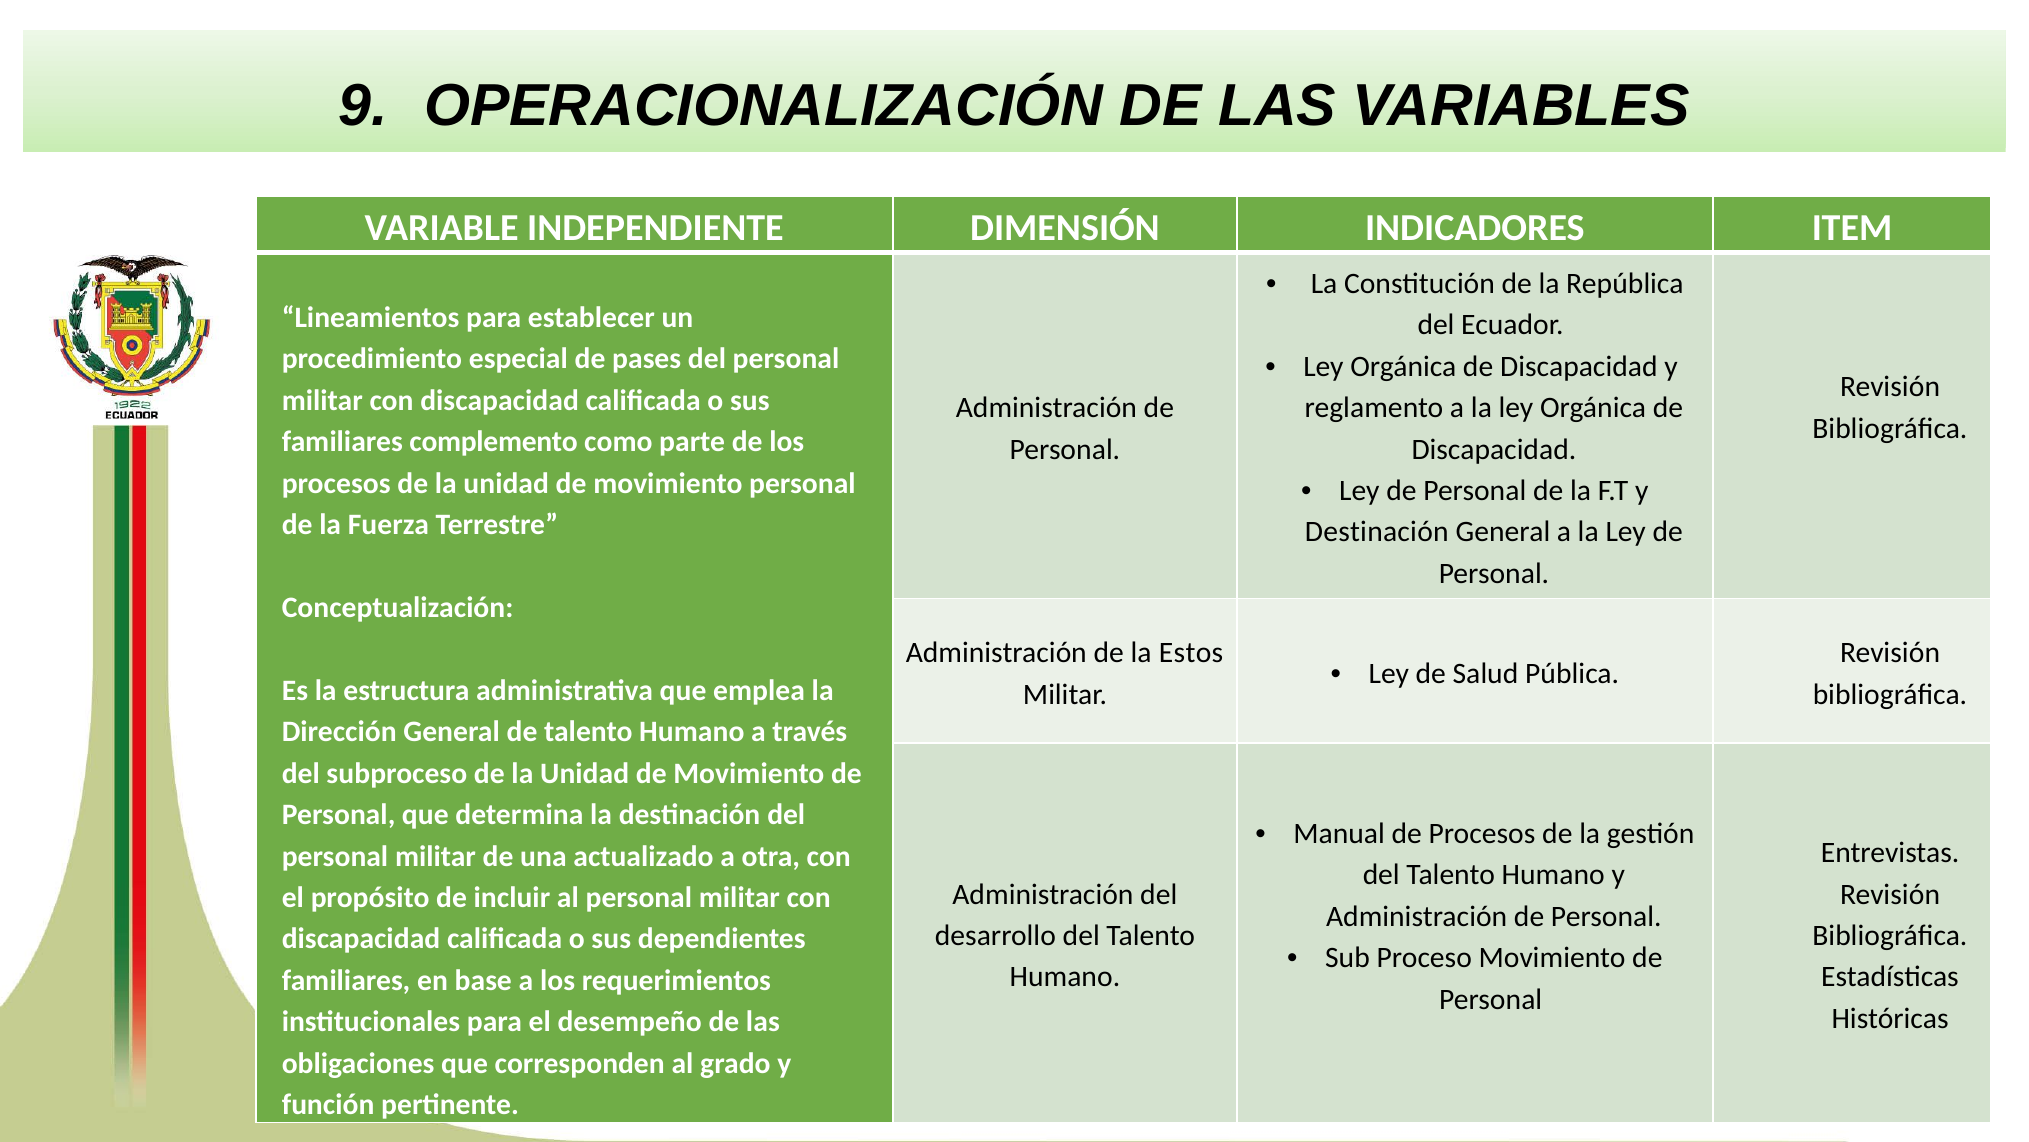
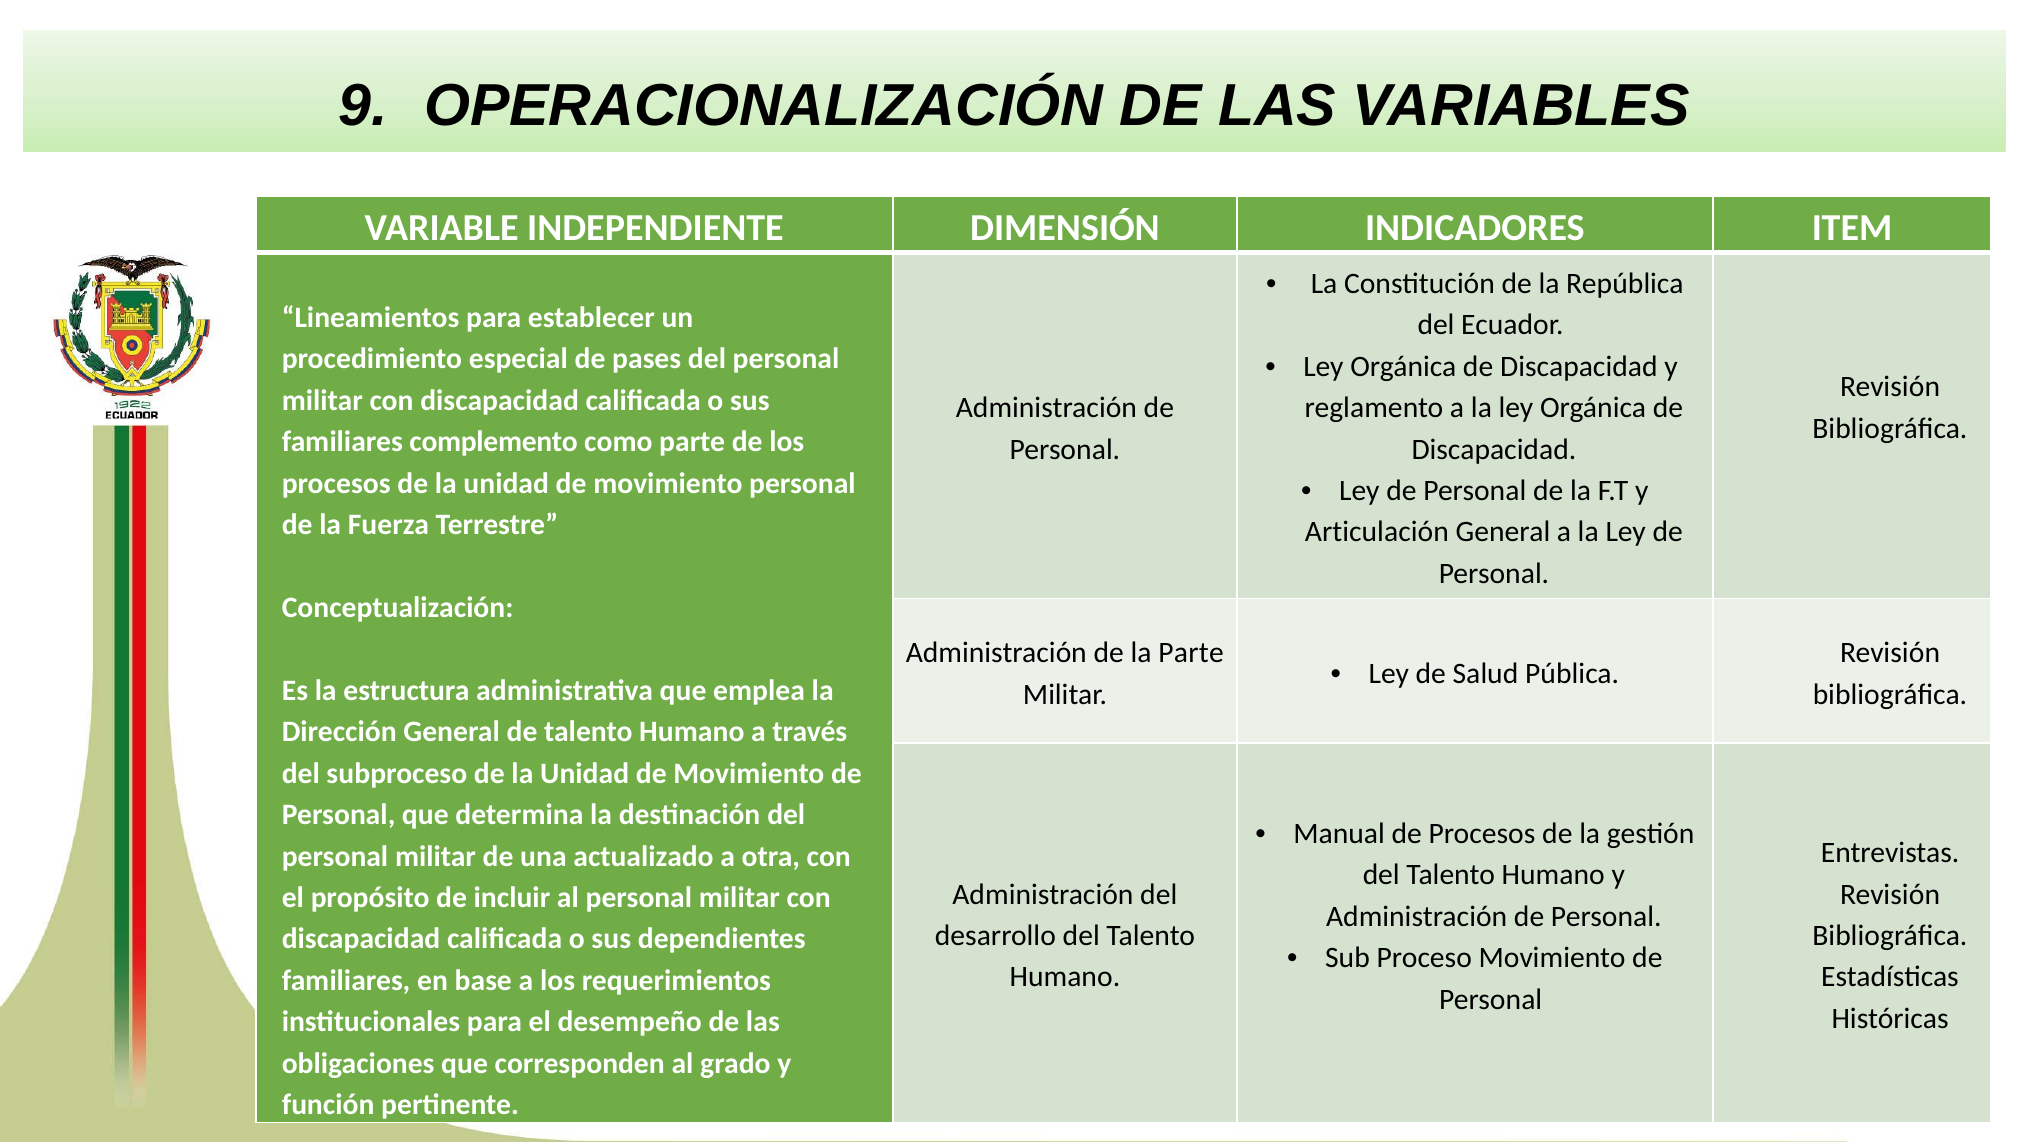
Destinación at (1377, 532): Destinación -> Articulación
la Estos: Estos -> Parte
